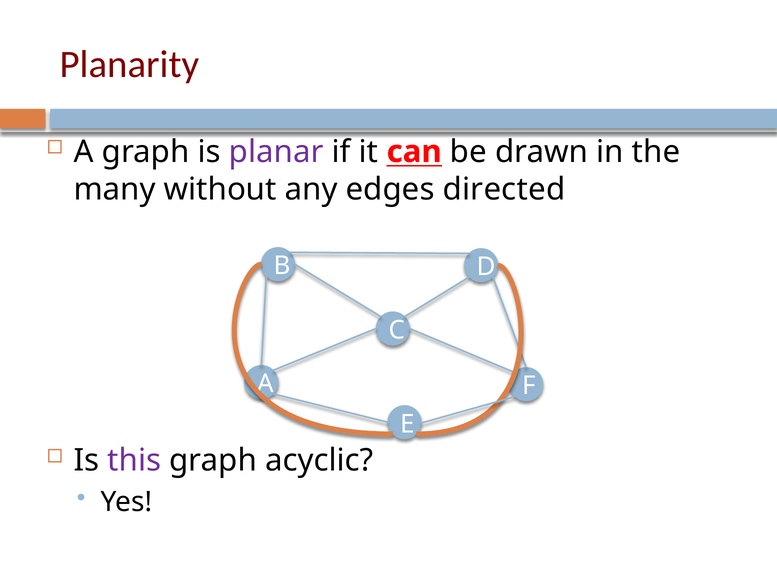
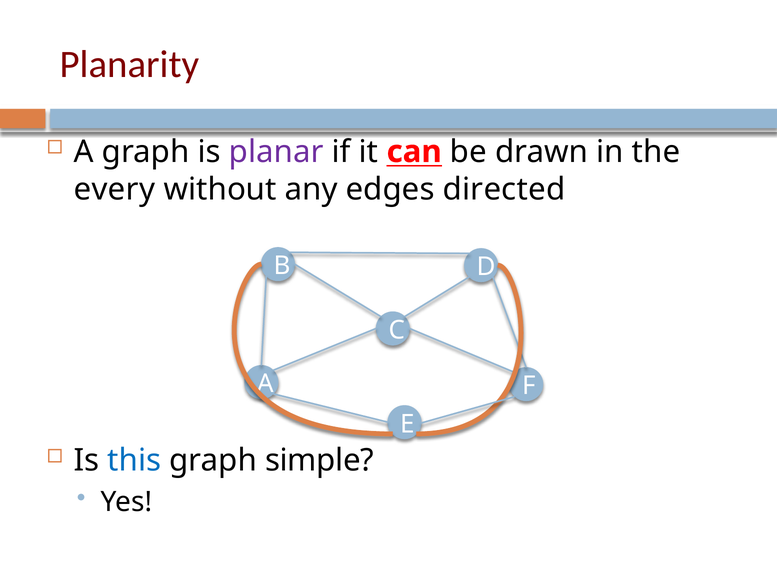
many: many -> every
this colour: purple -> blue
acyclic: acyclic -> simple
